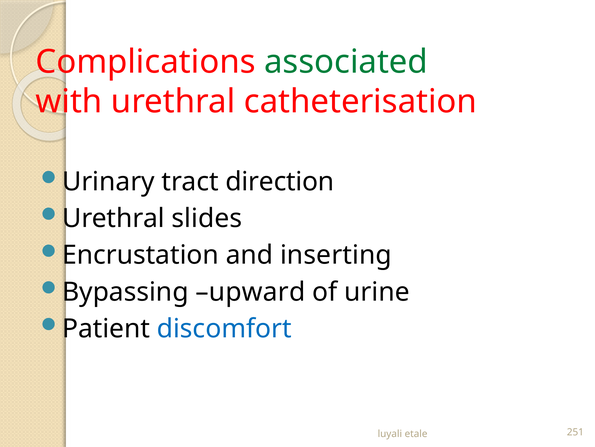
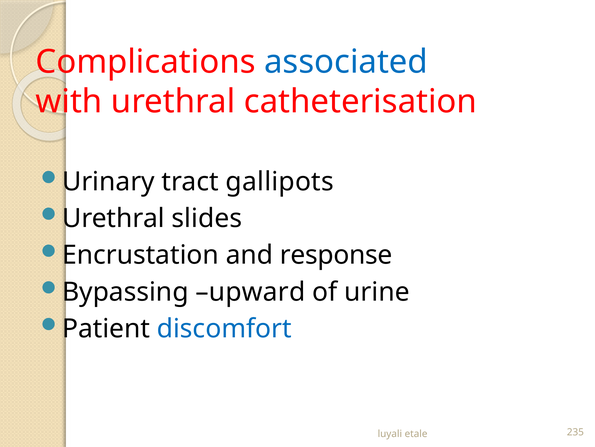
associated colour: green -> blue
direction: direction -> gallipots
inserting: inserting -> response
251: 251 -> 235
